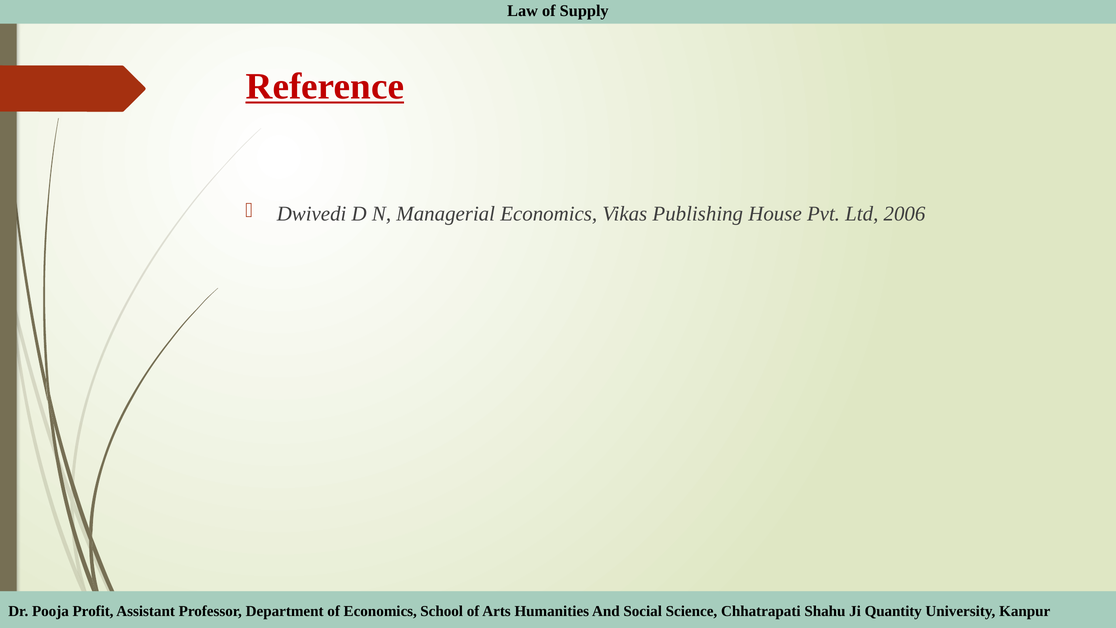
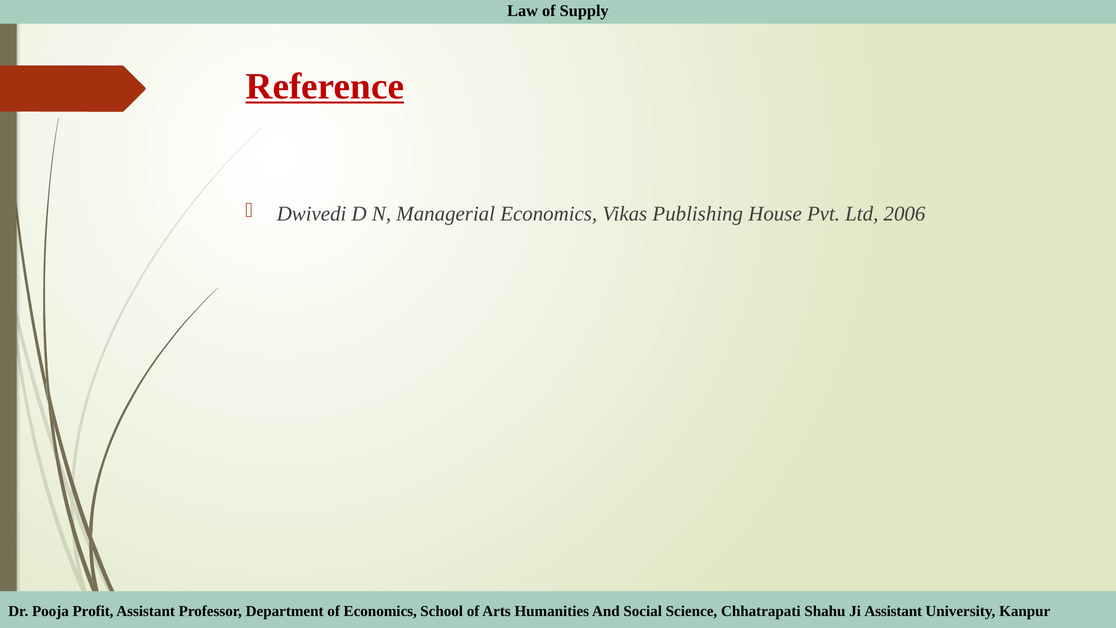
Ji Quantity: Quantity -> Assistant
